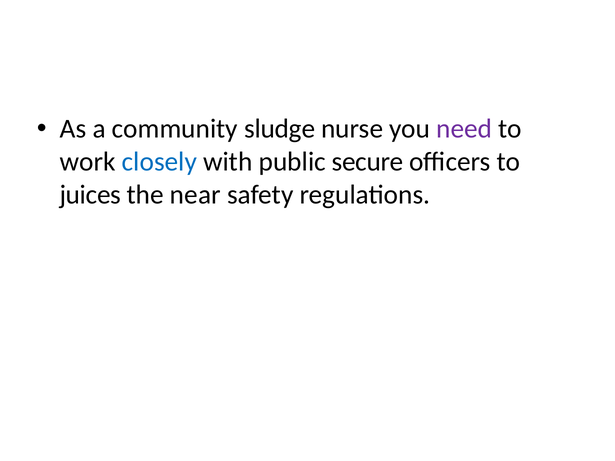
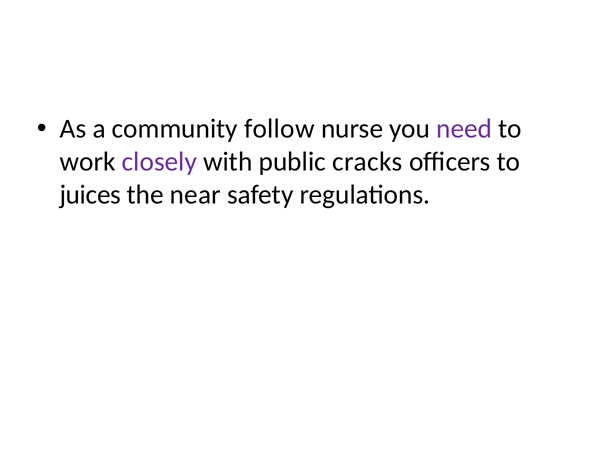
sludge: sludge -> follow
closely colour: blue -> purple
secure: secure -> cracks
